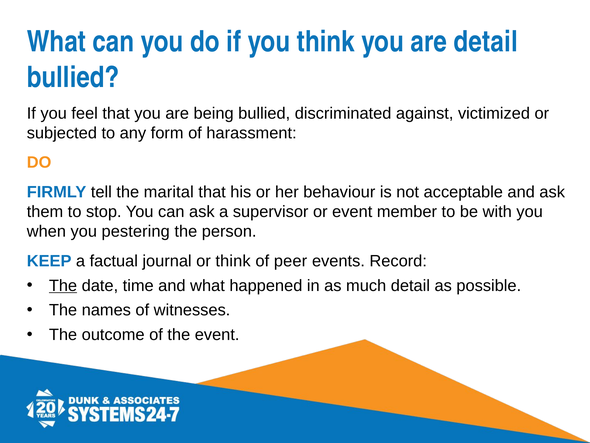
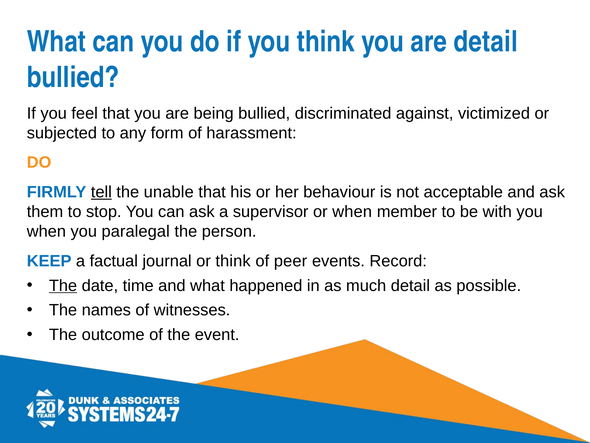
tell underline: none -> present
marital: marital -> unable
or event: event -> when
pestering: pestering -> paralegal
